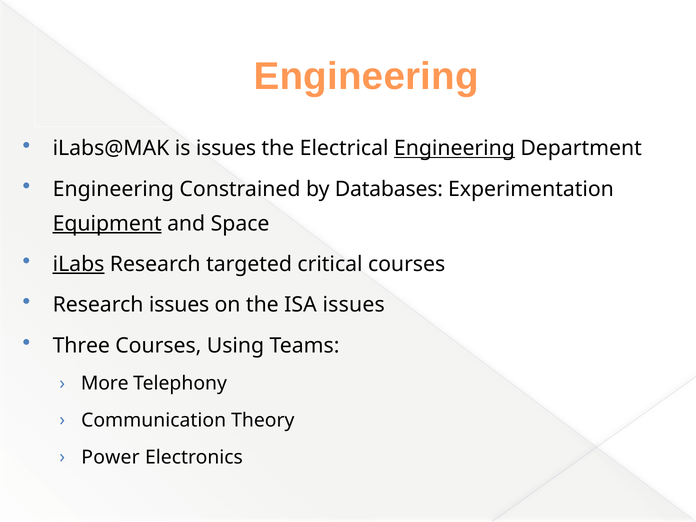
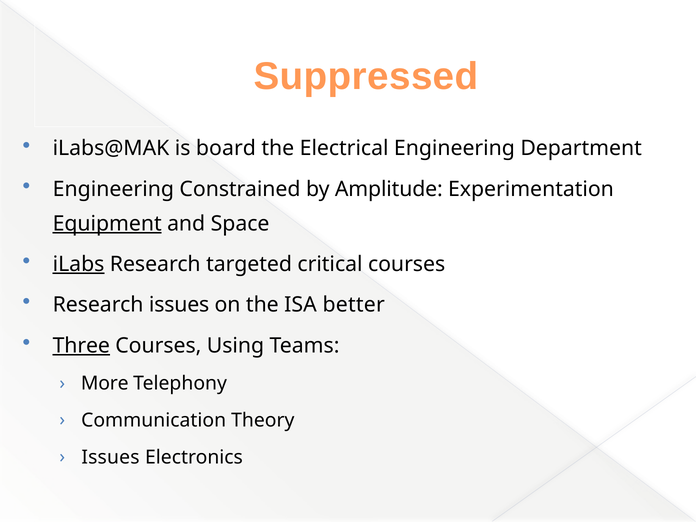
Engineering at (366, 76): Engineering -> Suppressed
is issues: issues -> board
Engineering at (454, 148) underline: present -> none
Databases: Databases -> Amplitude
ISA issues: issues -> better
Three underline: none -> present
Power at (111, 457): Power -> Issues
